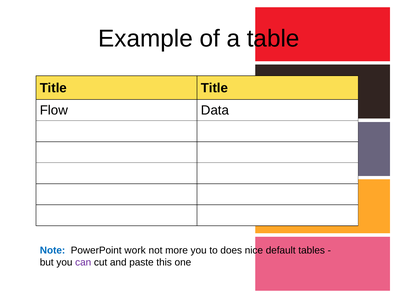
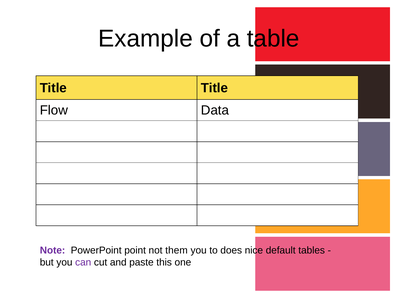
Note colour: blue -> purple
work: work -> point
more: more -> them
